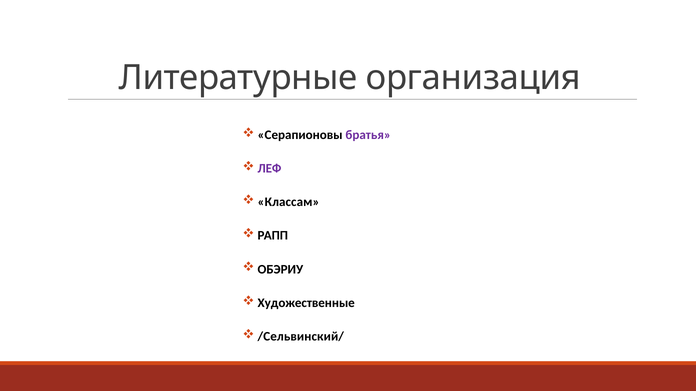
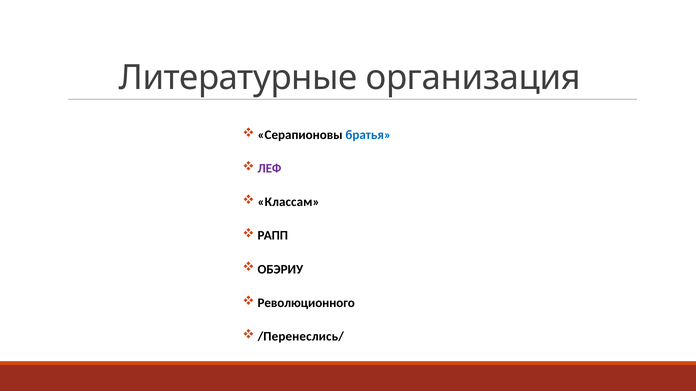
братья colour: purple -> blue
Художественные: Художественные -> Революционного
/Сельвинский/: /Сельвинский/ -> /Перенеслись/
